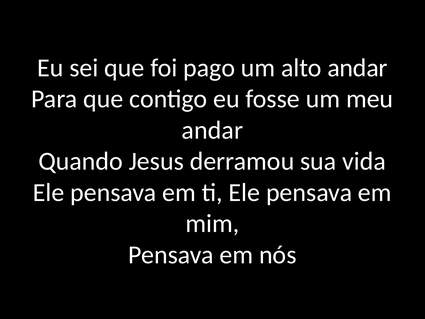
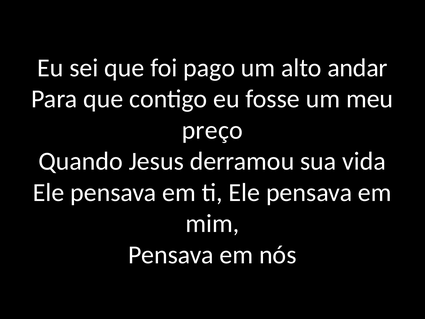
andar at (212, 130): andar -> preço
